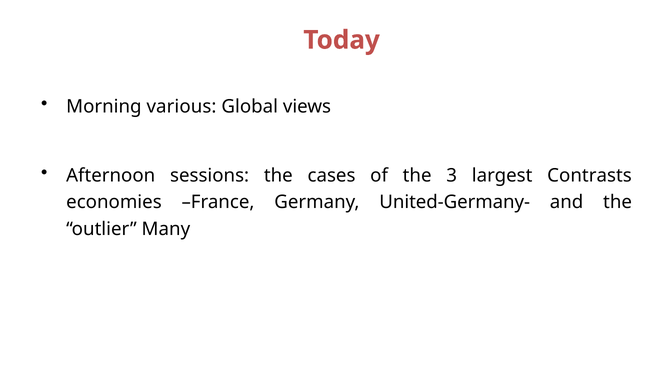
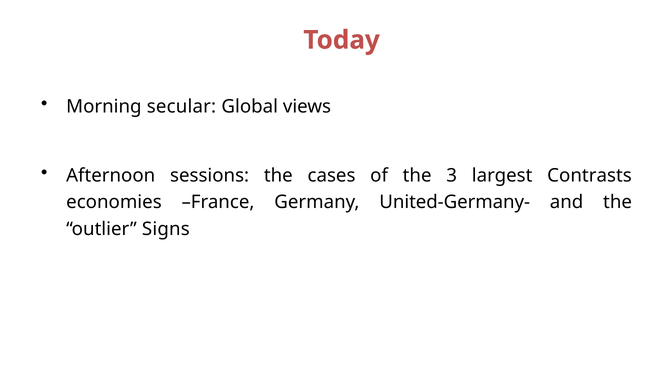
various: various -> secular
Many: Many -> Signs
